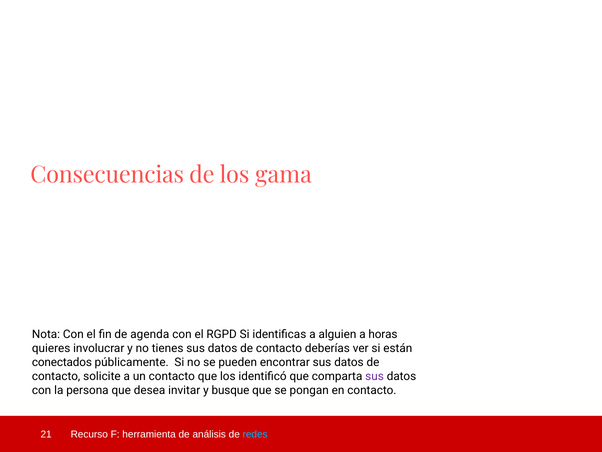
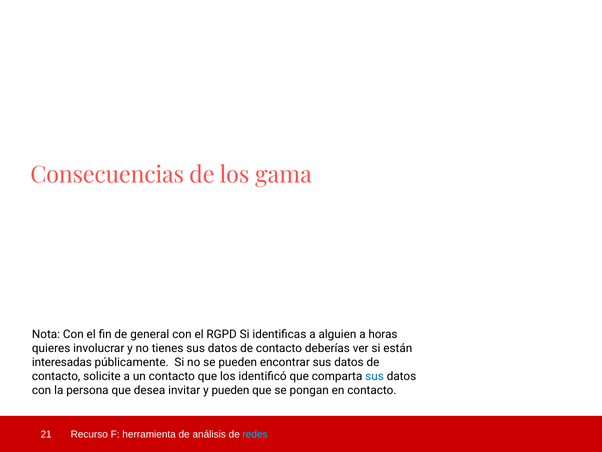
agenda: agenda -> general
conectados: conectados -> interesadas
sus at (375, 376) colour: purple -> blue
y busque: busque -> pueden
